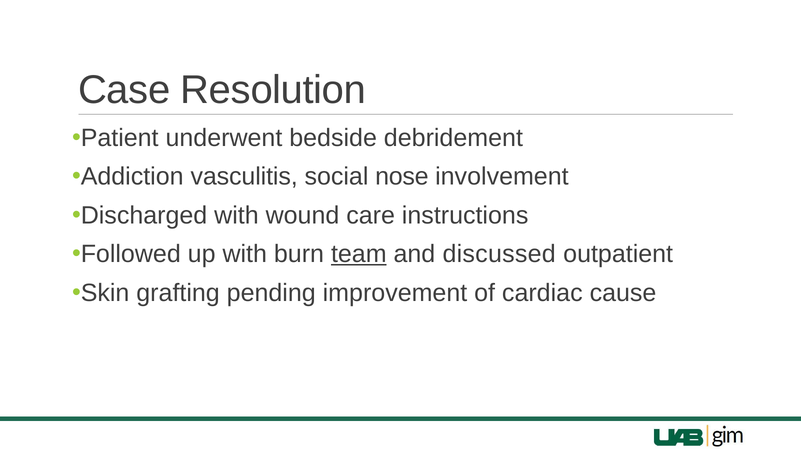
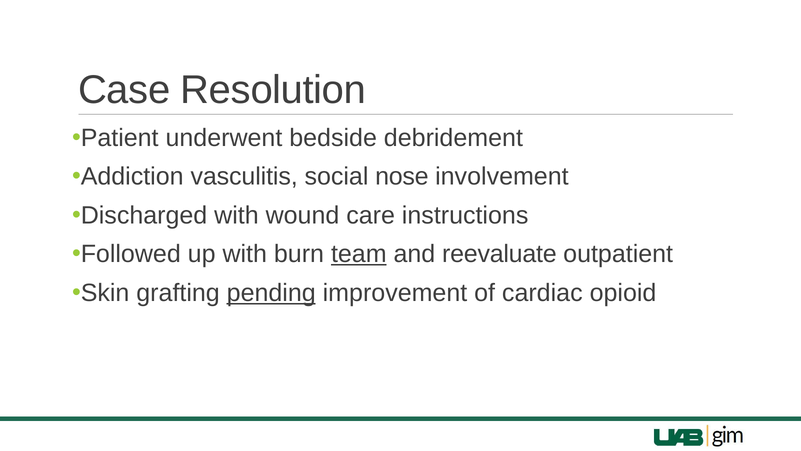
discussed: discussed -> reevaluate
pending underline: none -> present
cause: cause -> opioid
